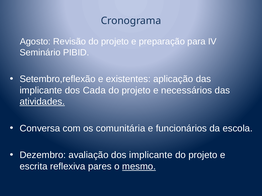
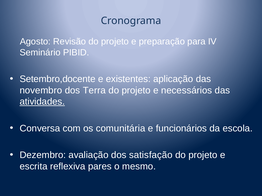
Setembro,reflexão: Setembro,reflexão -> Setembro,docente
implicante at (41, 91): implicante -> novembro
Cada: Cada -> Terra
dos implicante: implicante -> satisfação
mesmo underline: present -> none
